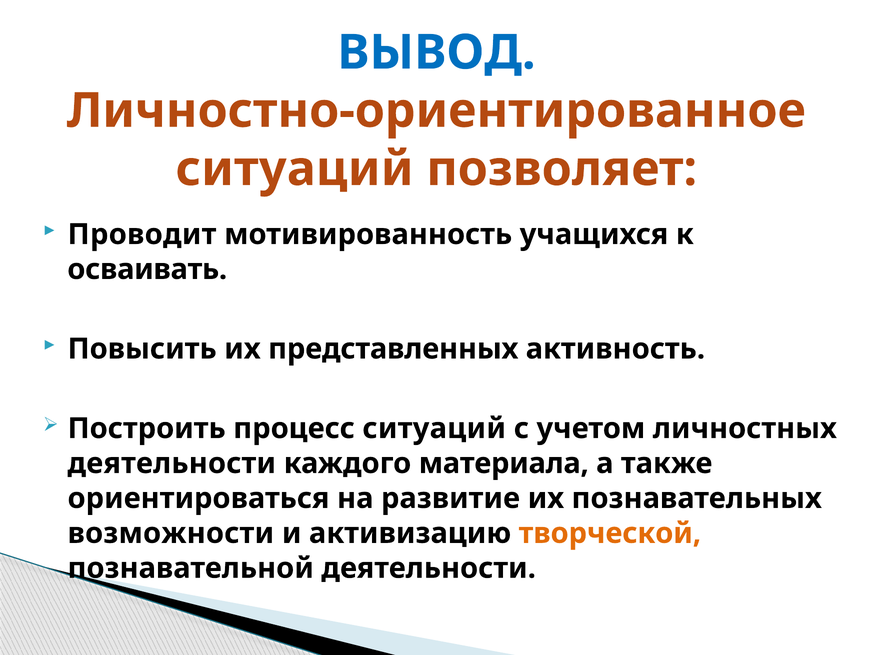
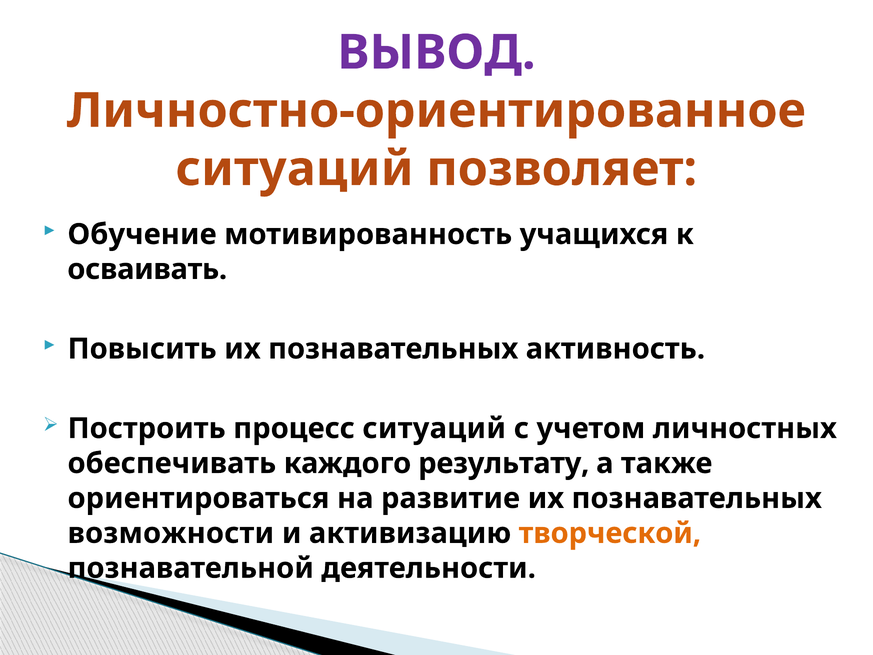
ВЫВОД colour: blue -> purple
Проводит: Проводит -> Обучение
Повысить их представленных: представленных -> познавательных
деятельности at (172, 463): деятельности -> обеспечивать
материала: материала -> результату
